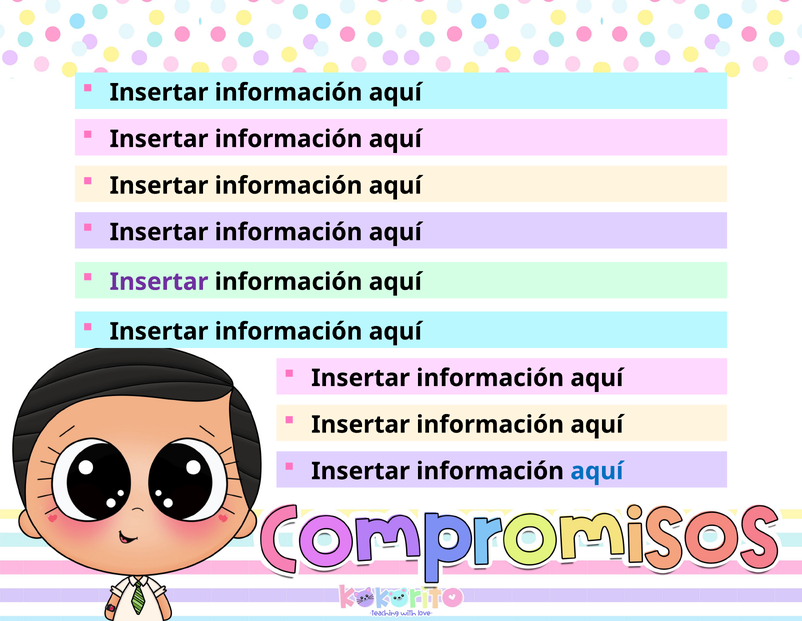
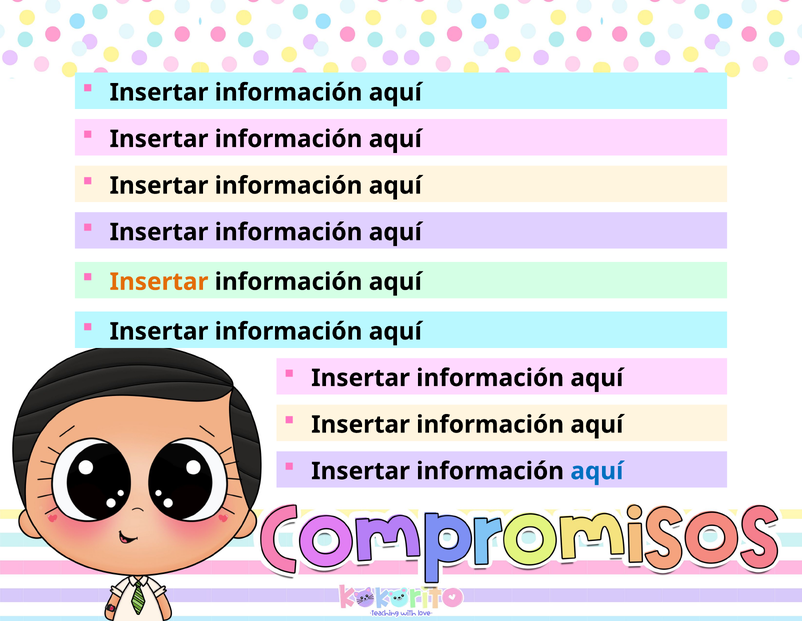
Insertar at (159, 282) colour: purple -> orange
